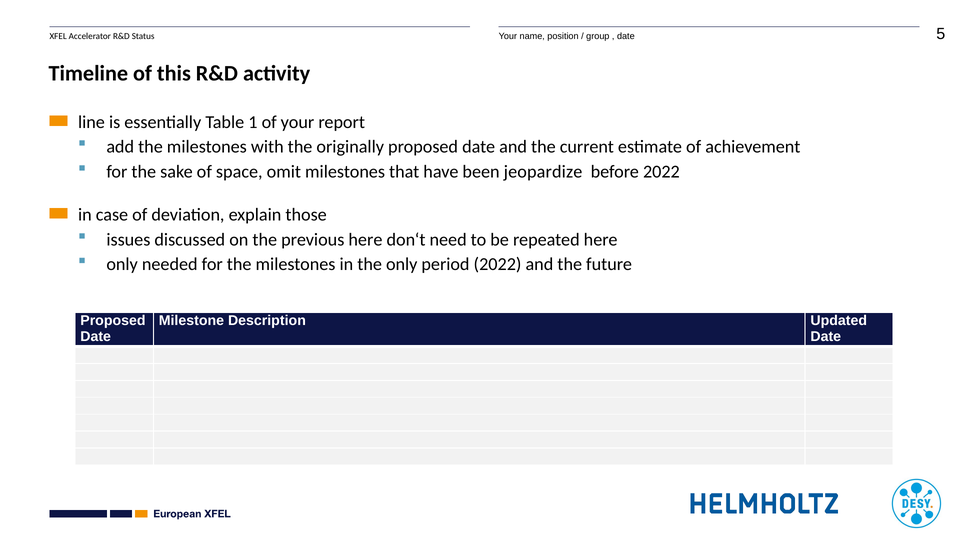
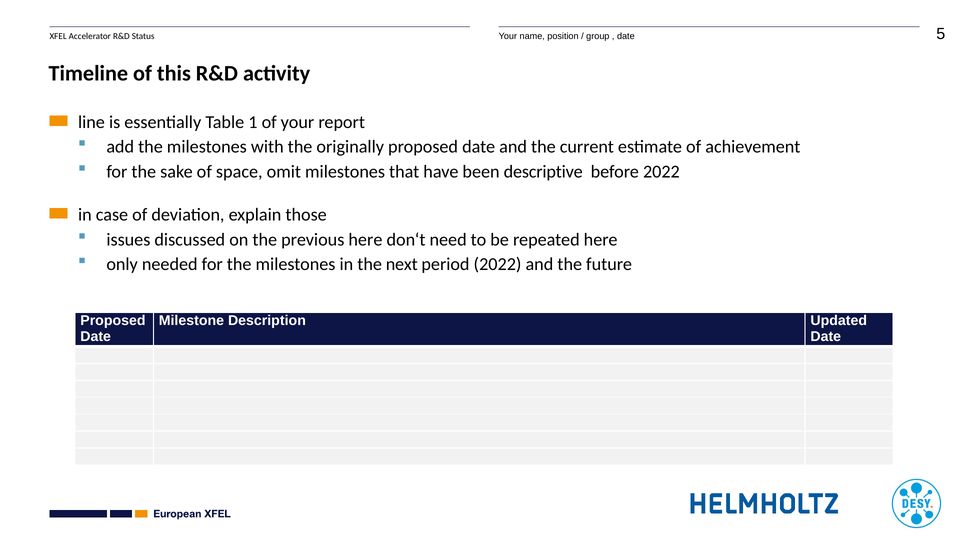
jeopardize: jeopardize -> descriptive
the only: only -> next
